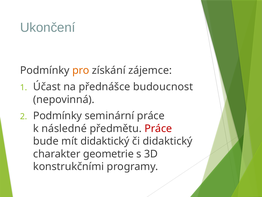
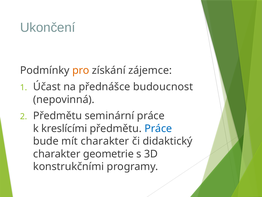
Podmínky at (58, 116): Podmínky -> Předmětu
následné: následné -> kreslícími
Práce at (158, 128) colour: red -> blue
mít didaktický: didaktický -> charakter
